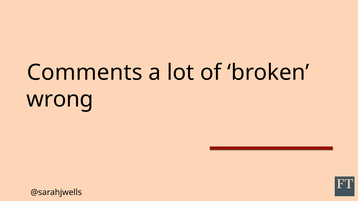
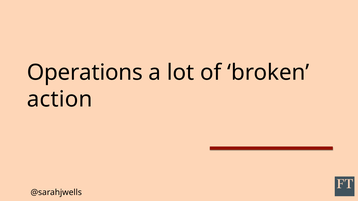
Comments: Comments -> Operations
wrong: wrong -> action
